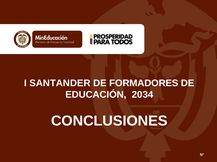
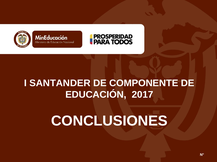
FORMADORES: FORMADORES -> COMPONENTE
2034: 2034 -> 2017
